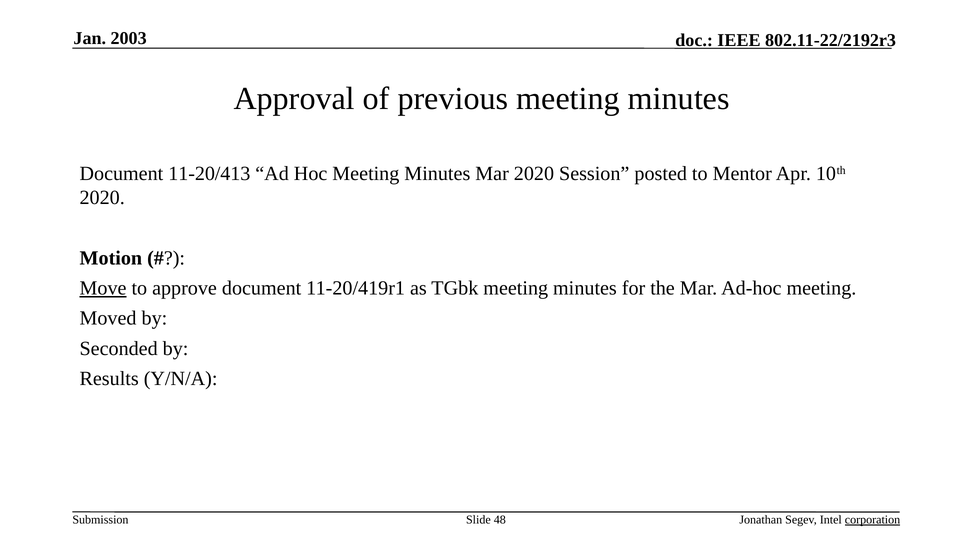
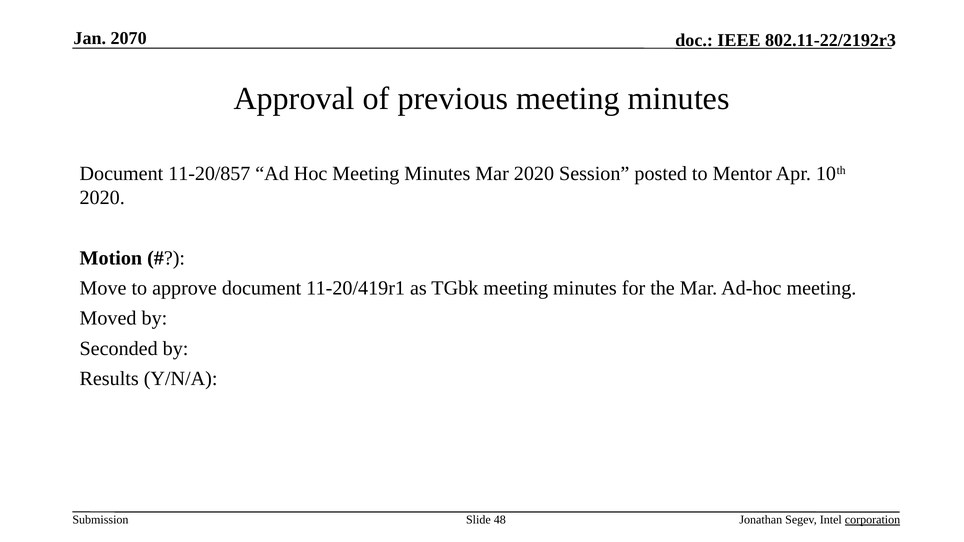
2003: 2003 -> 2070
11-20/413: 11-20/413 -> 11-20/857
Move underline: present -> none
